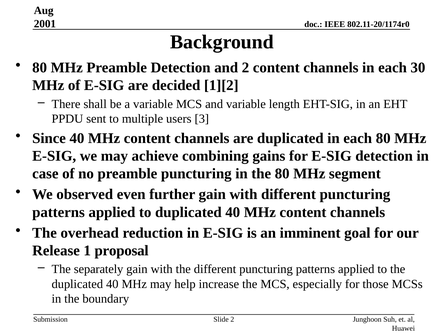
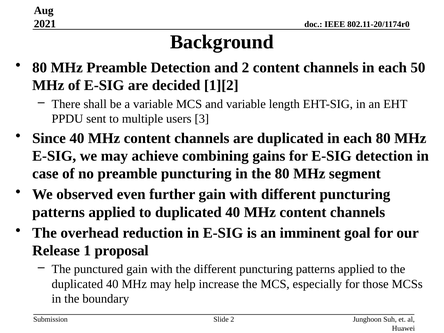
2001: 2001 -> 2021
30: 30 -> 50
separately: separately -> punctured
